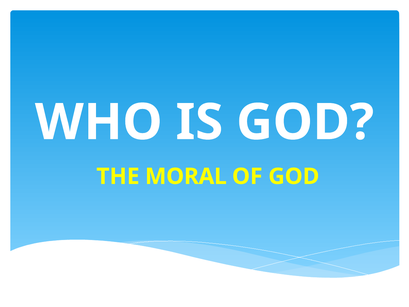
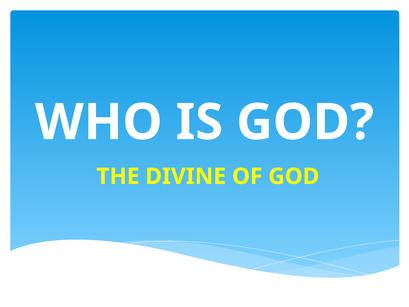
MORAL: MORAL -> DIVINE
